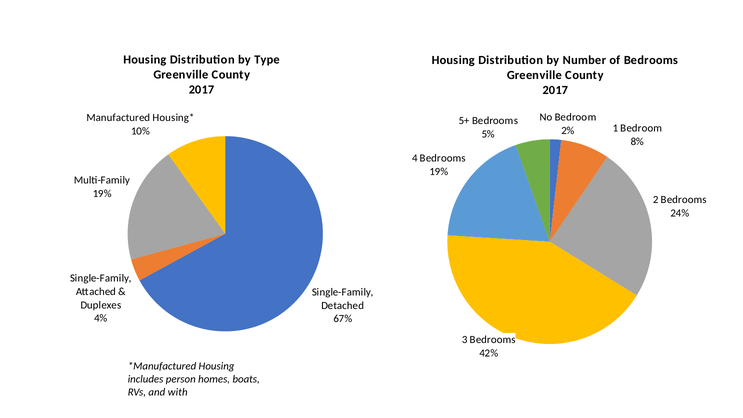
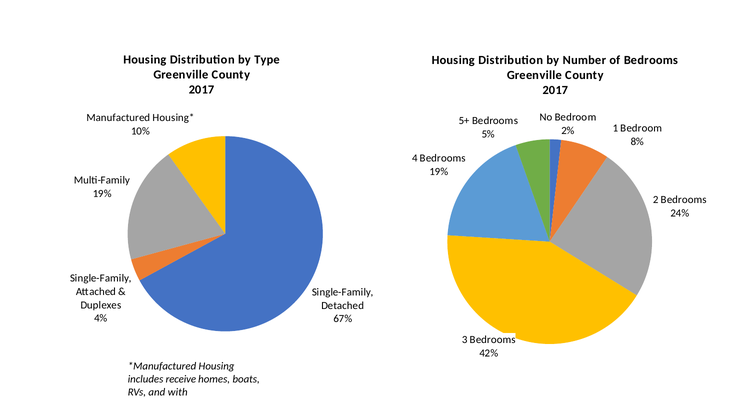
person: person -> receive
